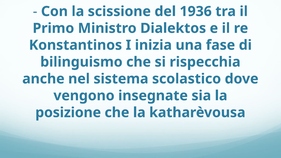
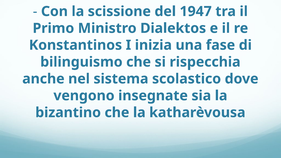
1936: 1936 -> 1947
posizione: posizione -> bizantino
